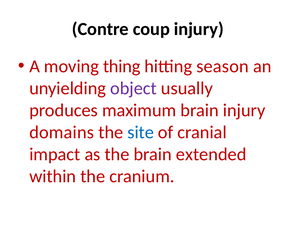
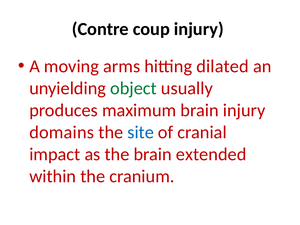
thing: thing -> arms
season: season -> dilated
object colour: purple -> green
